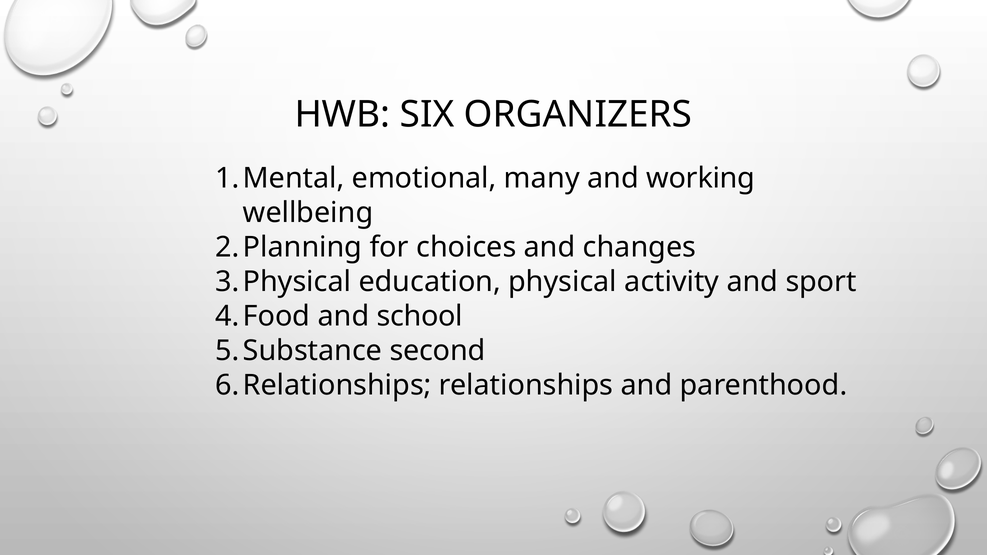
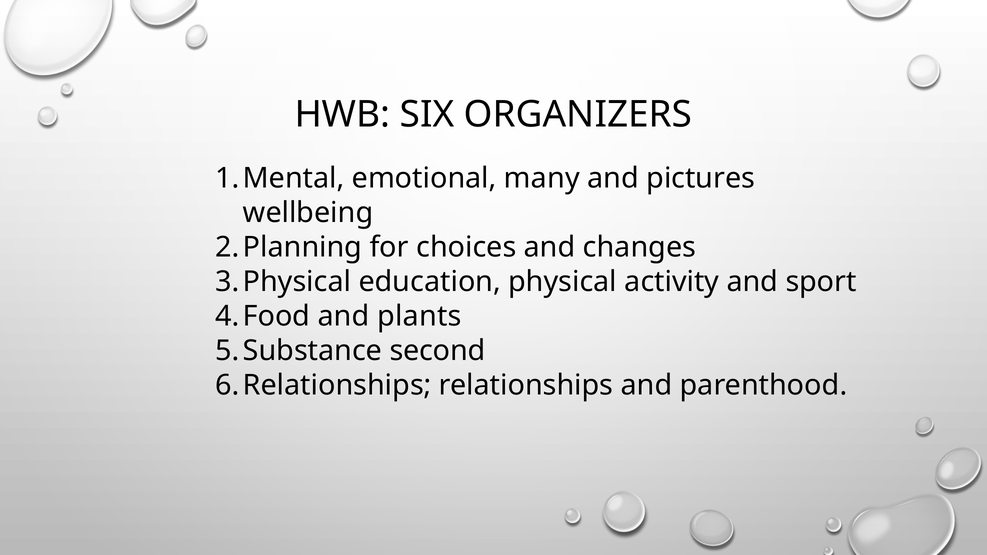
working: working -> pictures
school: school -> plants
